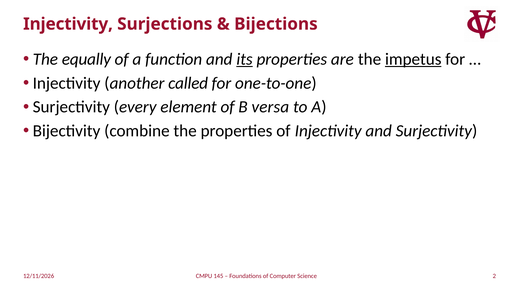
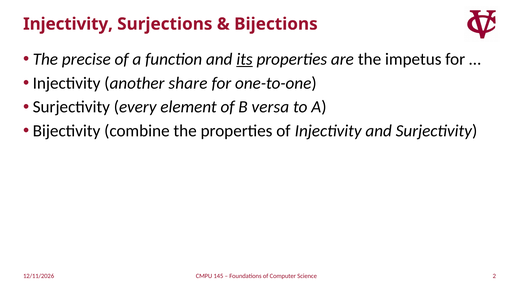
equally: equally -> precise
impetus underline: present -> none
called: called -> share
